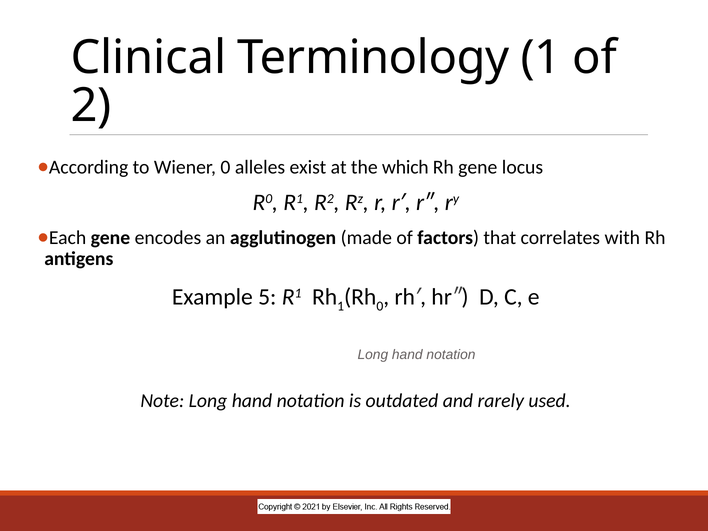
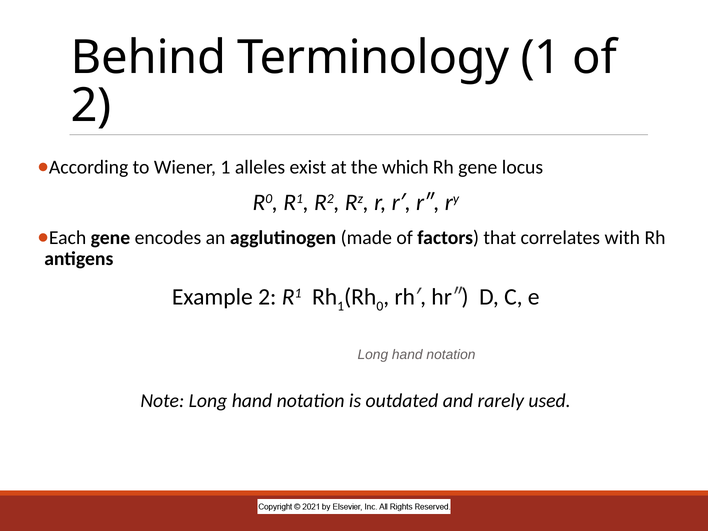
Clinical: Clinical -> Behind
Wiener 0: 0 -> 1
Example 5: 5 -> 2
